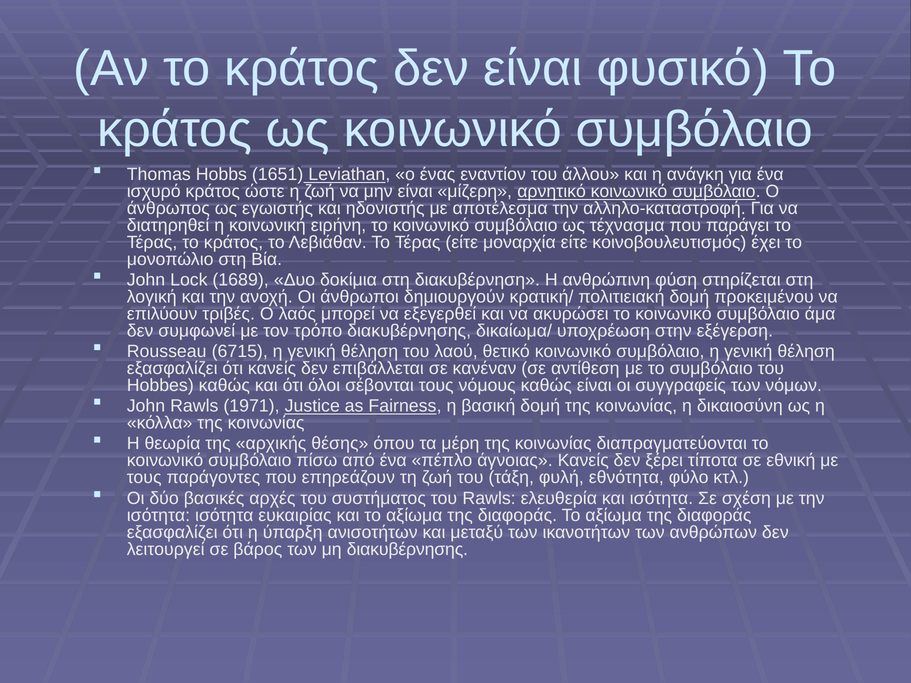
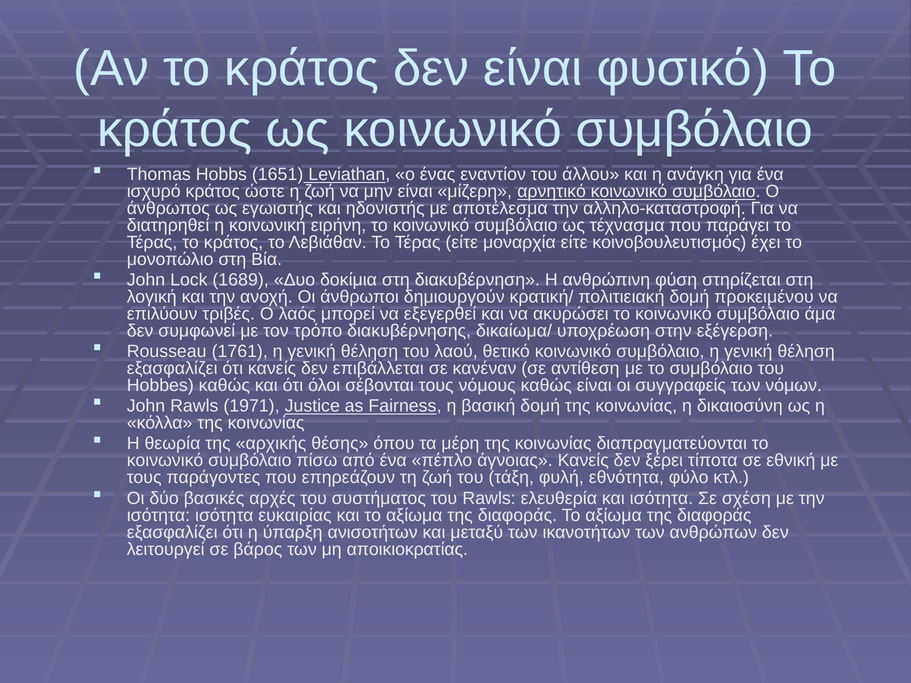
6715: 6715 -> 1761
μη διακυβέρνησης: διακυβέρνησης -> αποικιοκρατίας
